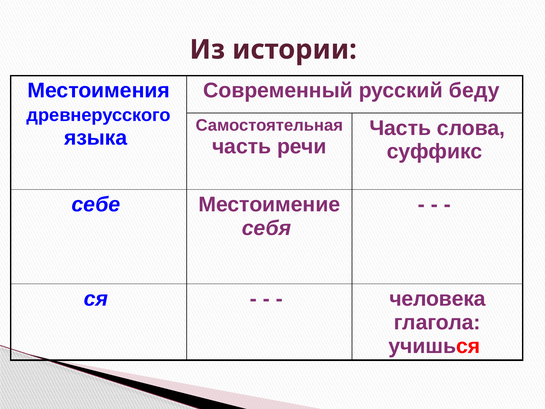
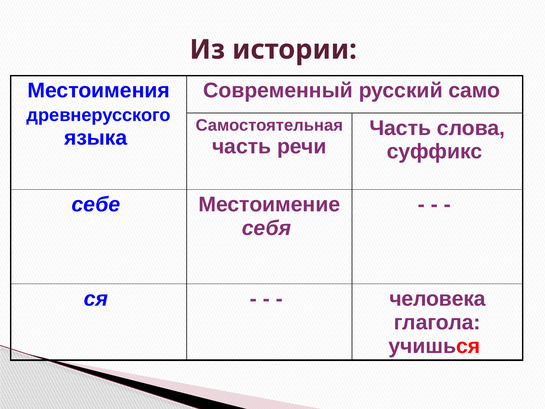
беду: беду -> само
